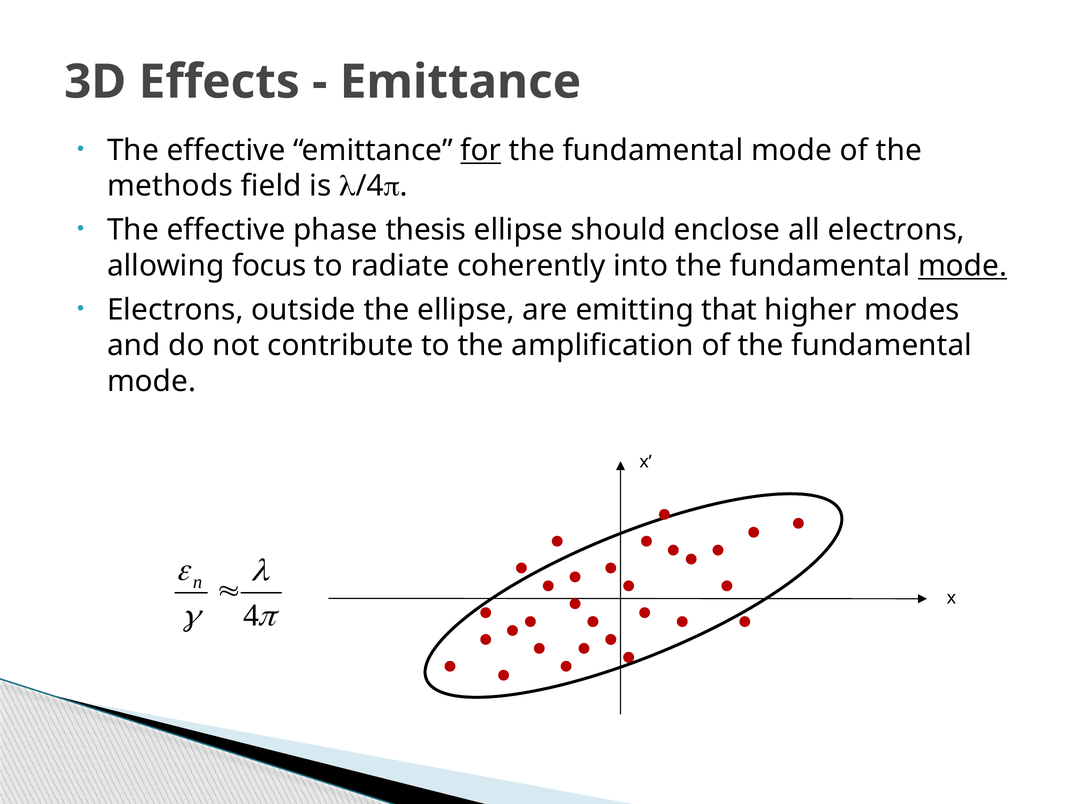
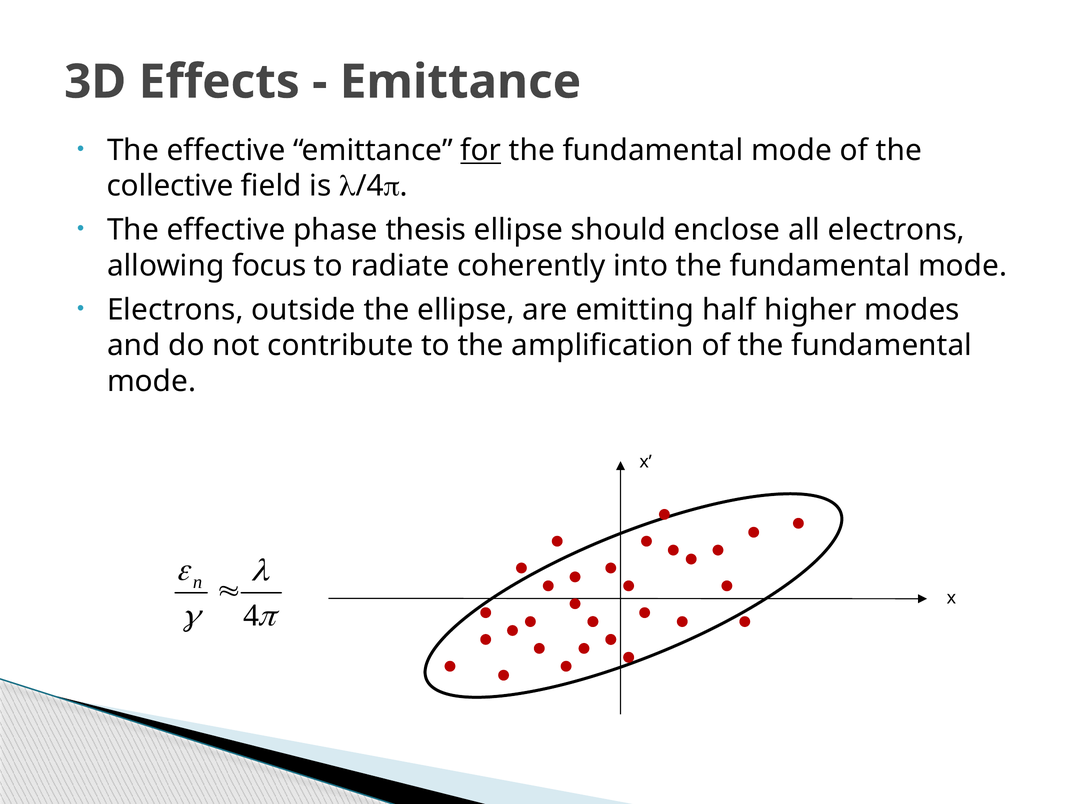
methods: methods -> collective
mode at (963, 266) underline: present -> none
that: that -> half
